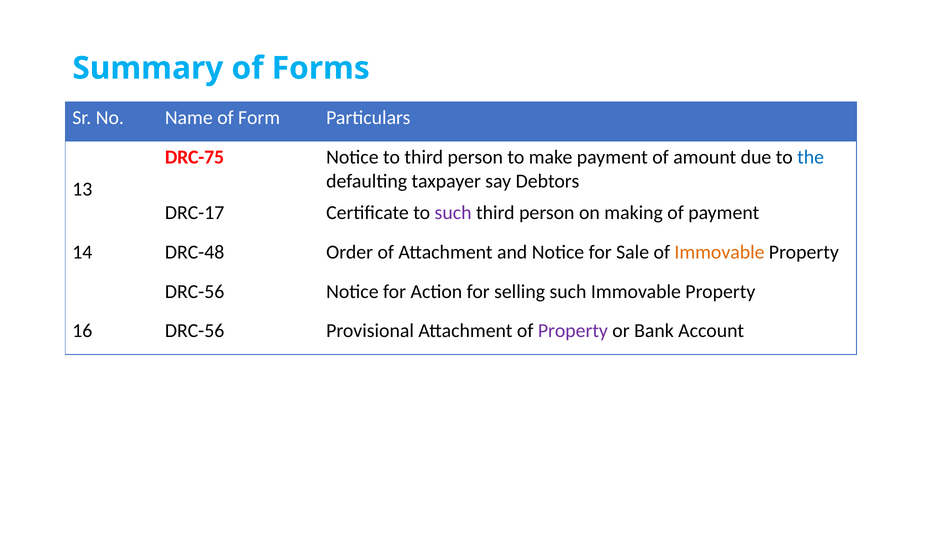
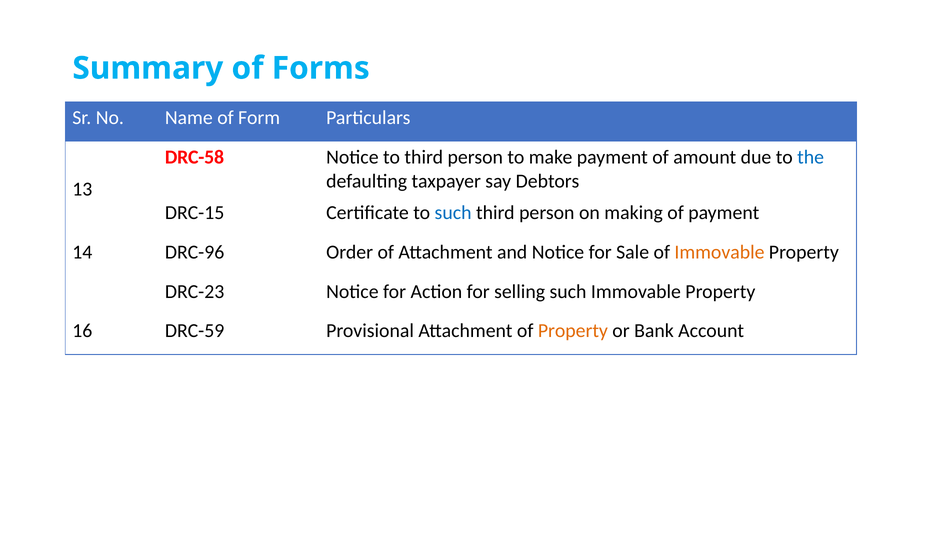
DRC-75: DRC-75 -> DRC-58
DRC-17: DRC-17 -> DRC-15
such at (453, 213) colour: purple -> blue
DRC-48: DRC-48 -> DRC-96
DRC-56 at (195, 291): DRC-56 -> DRC-23
16 DRC-56: DRC-56 -> DRC-59
Property at (573, 331) colour: purple -> orange
